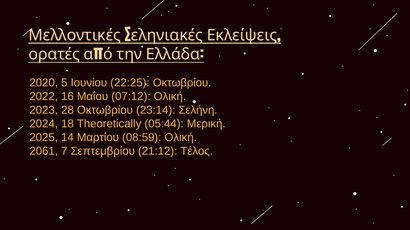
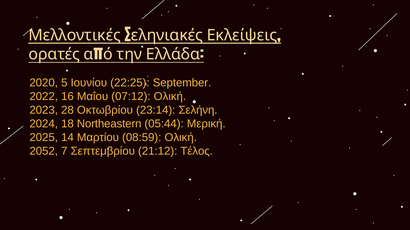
22:25 Οκτωβρίου: Οκτωβρίου -> September
Theoretically: Theoretically -> Northeastern
2061: 2061 -> 2052
